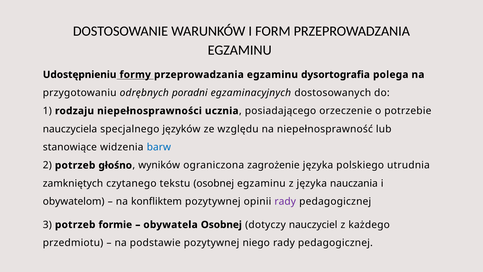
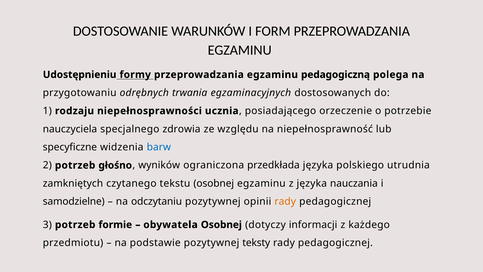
dysortografia: dysortografia -> pedagogiczną
poradni: poradni -> trwania
języków: języków -> zdrowia
stanowiące: stanowiące -> specyficzne
zagrożenie: zagrożenie -> przedkłada
obywatelom: obywatelom -> samodzielne
konfliktem: konfliktem -> odczytaniu
rady at (285, 201) colour: purple -> orange
nauczyciel: nauczyciel -> informacji
niego: niego -> teksty
